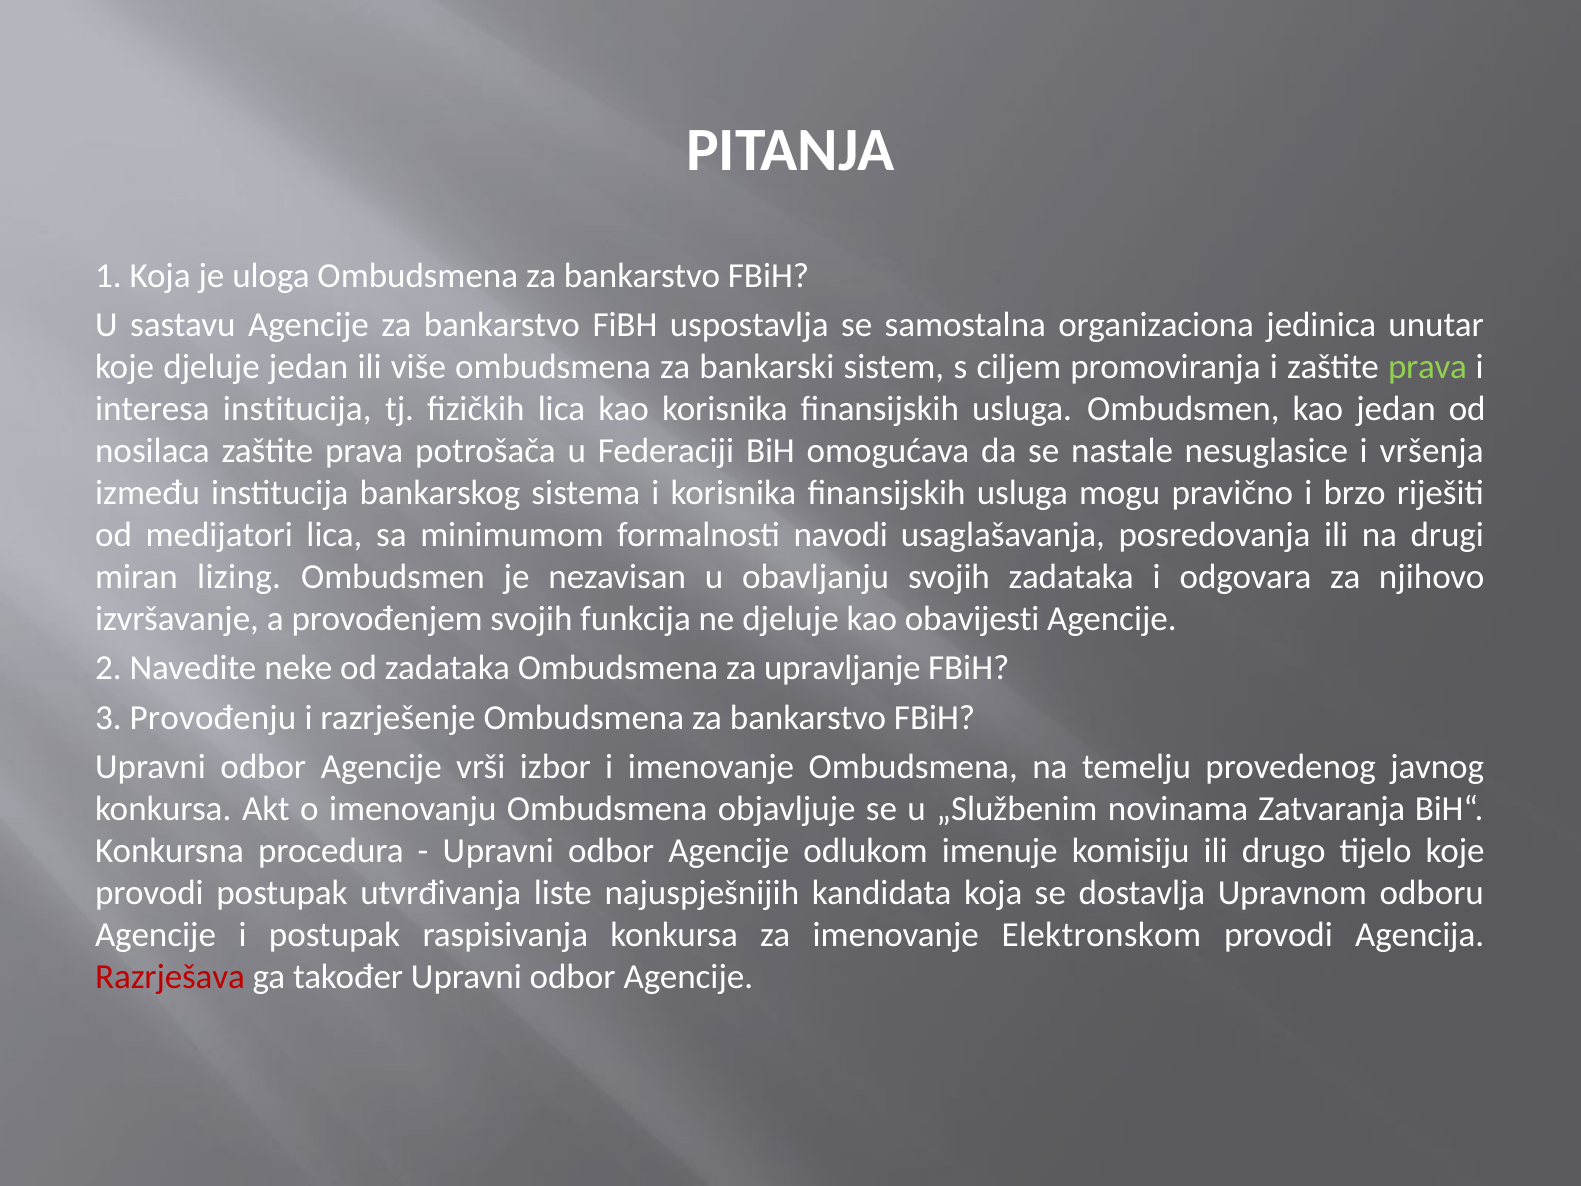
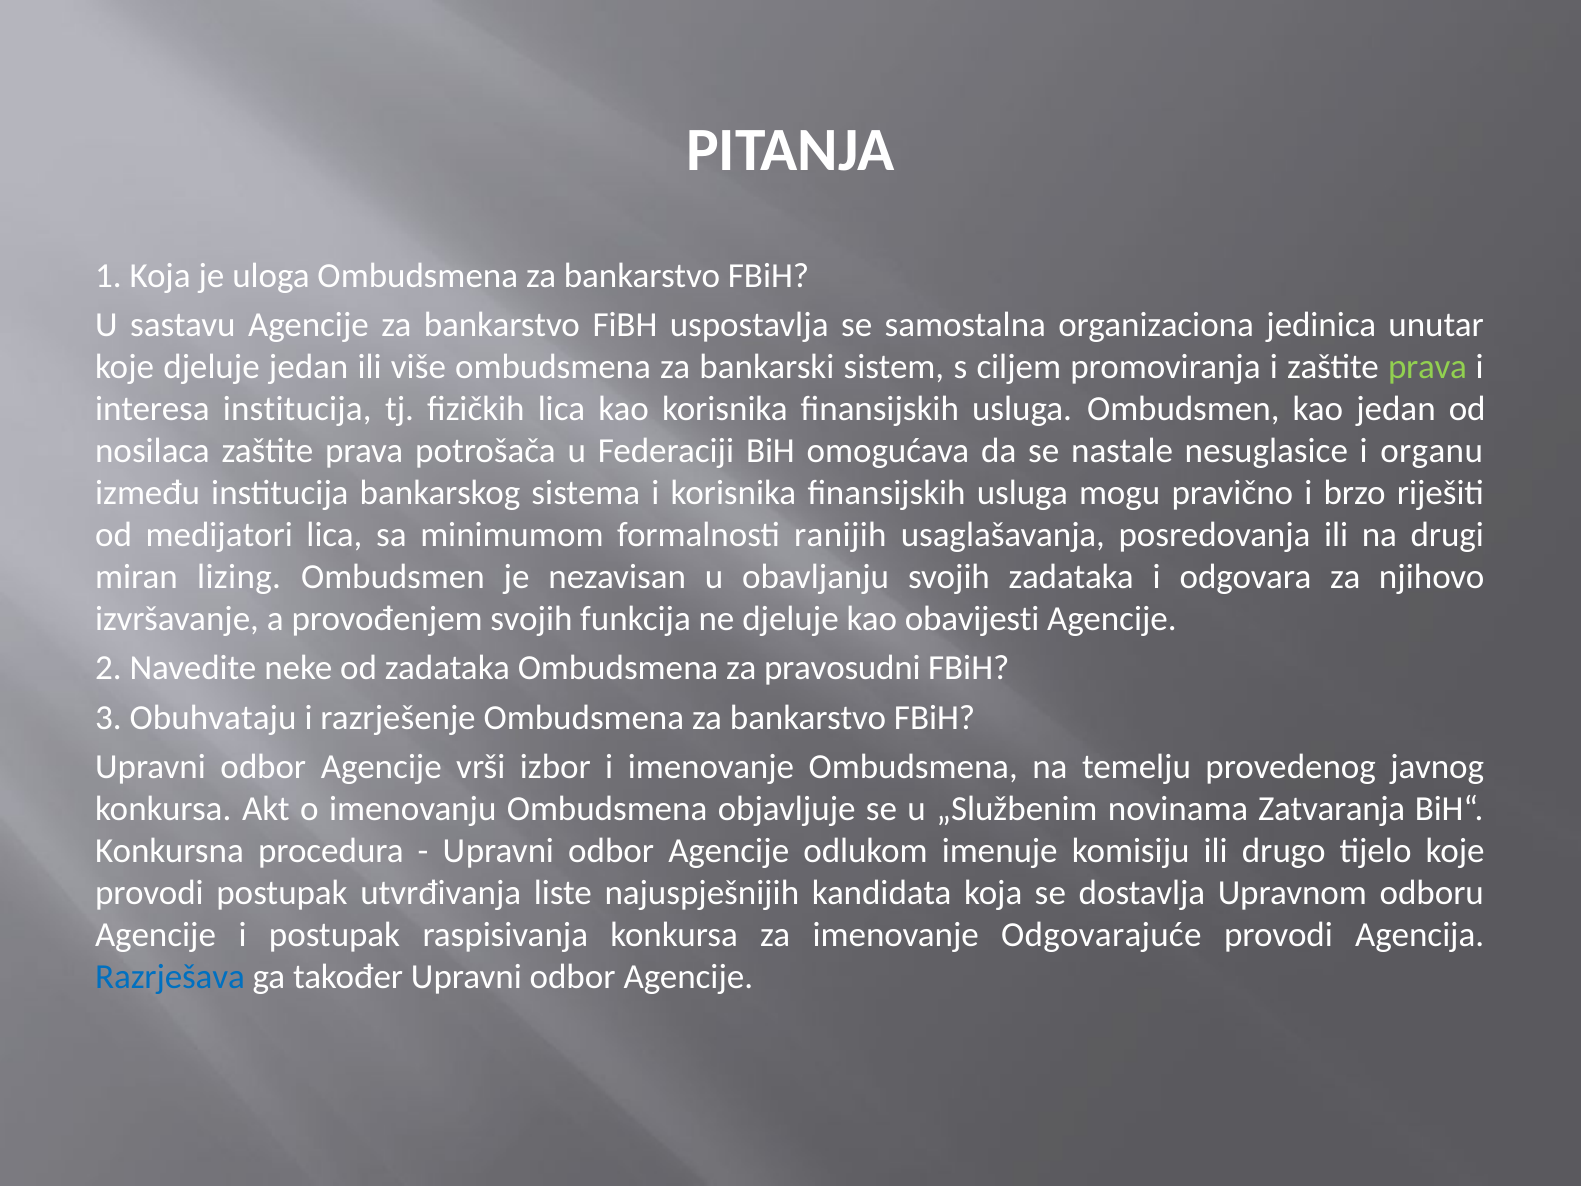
vršenja: vršenja -> organu
navodi: navodi -> ranijih
upravljanje: upravljanje -> pravosudni
Provođenju: Provođenju -> Obuhvataju
Elektronskom: Elektronskom -> Odgovarajuće
Razrješava colour: red -> blue
